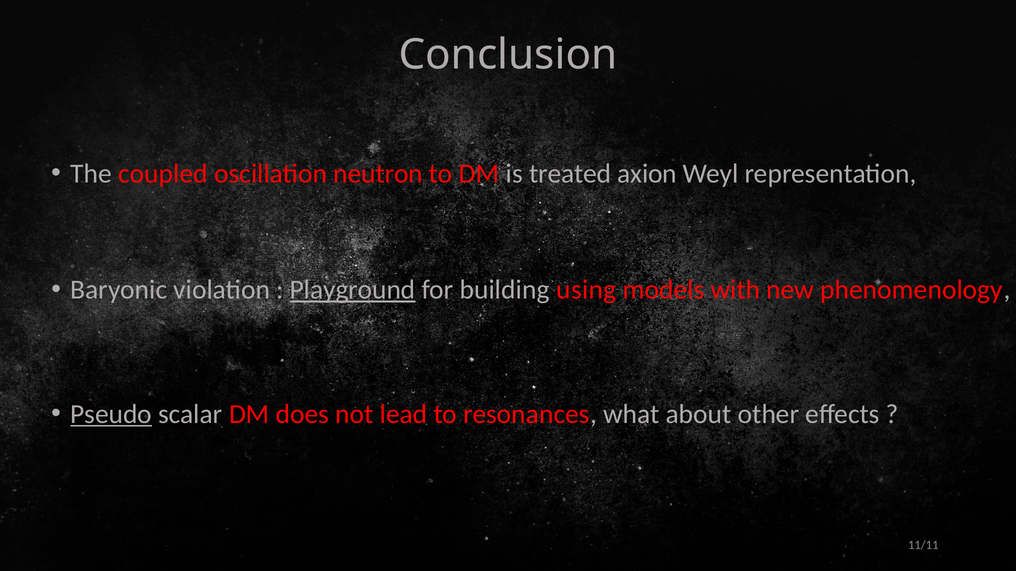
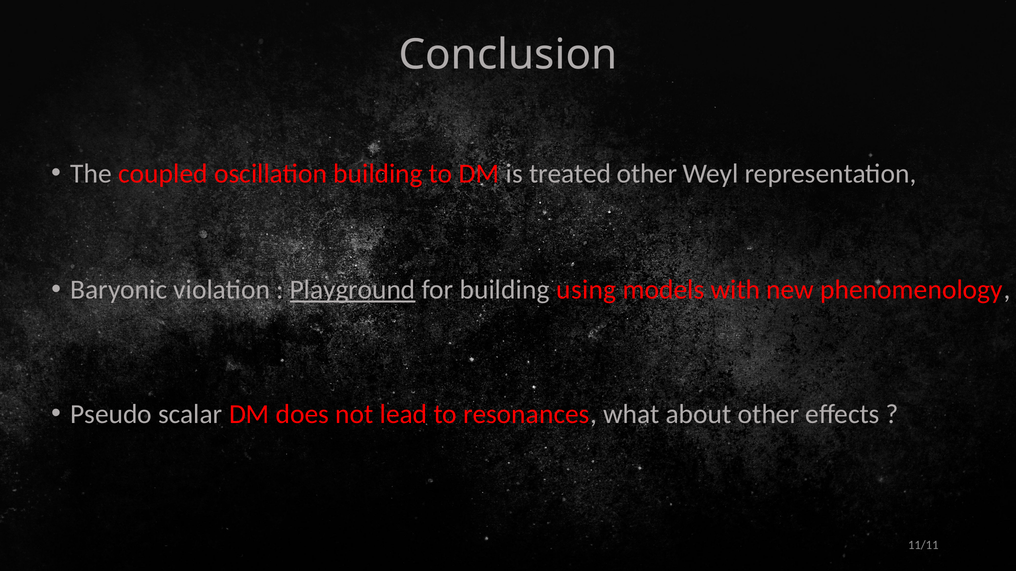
oscillation neutron: neutron -> building
treated axion: axion -> other
Pseudo underline: present -> none
